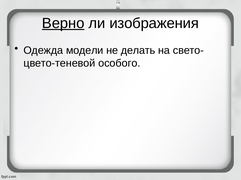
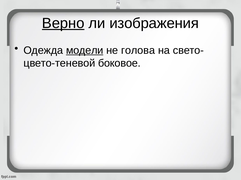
модели underline: none -> present
делать: делать -> голова
особого: особого -> боковое
